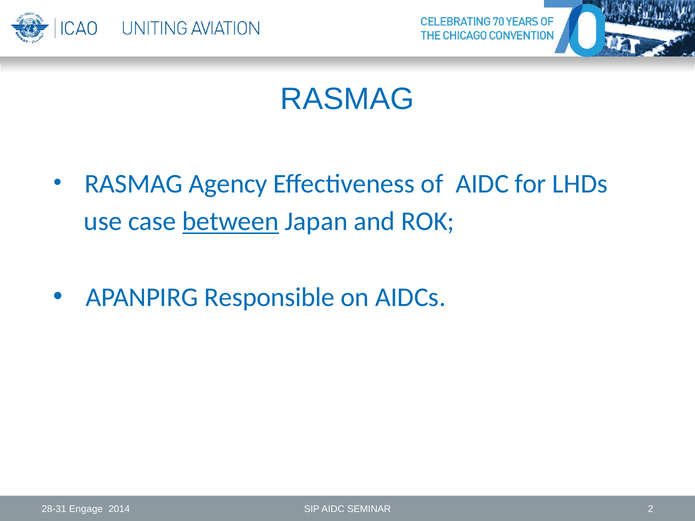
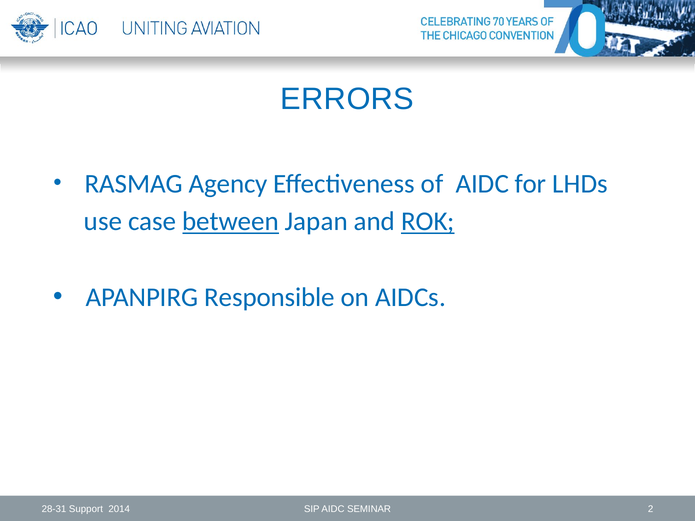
RASMAG at (347, 99): RASMAG -> ERRORS
ROK underline: none -> present
Engage: Engage -> Support
